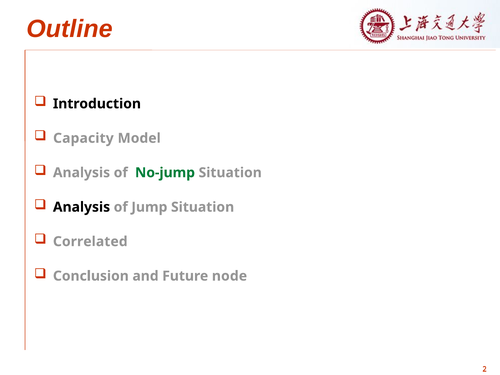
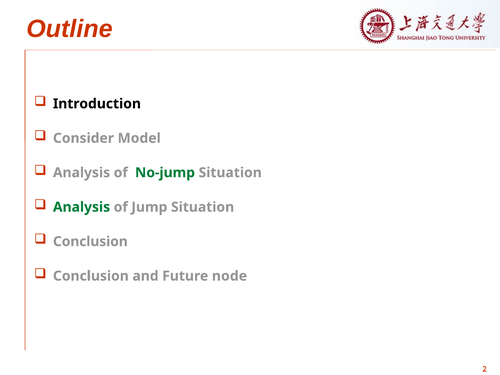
Capacity: Capacity -> Consider
Analysis at (82, 207) colour: black -> green
Correlated at (90, 242): Correlated -> Conclusion
